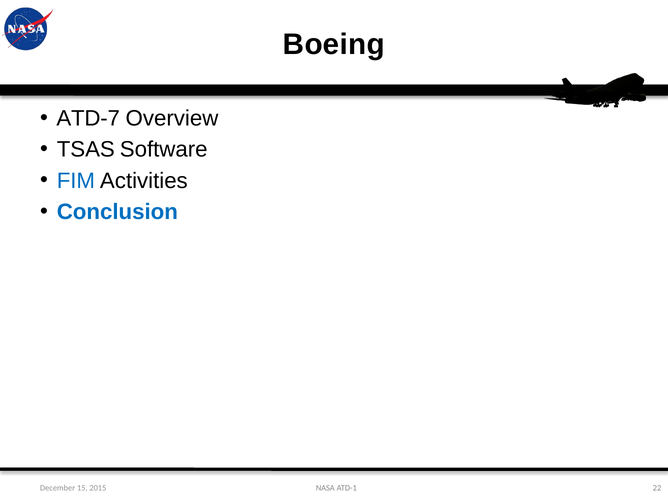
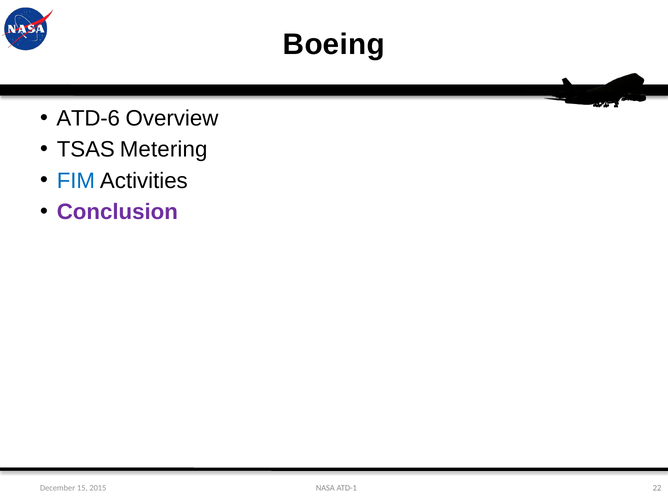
ATD-7: ATD-7 -> ATD-6
Software: Software -> Metering
Conclusion colour: blue -> purple
